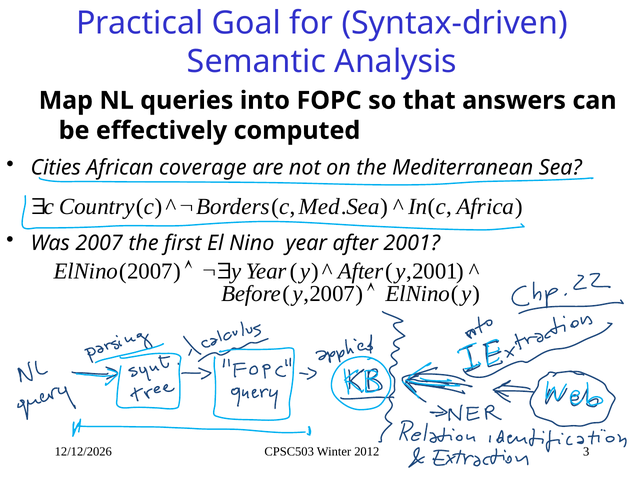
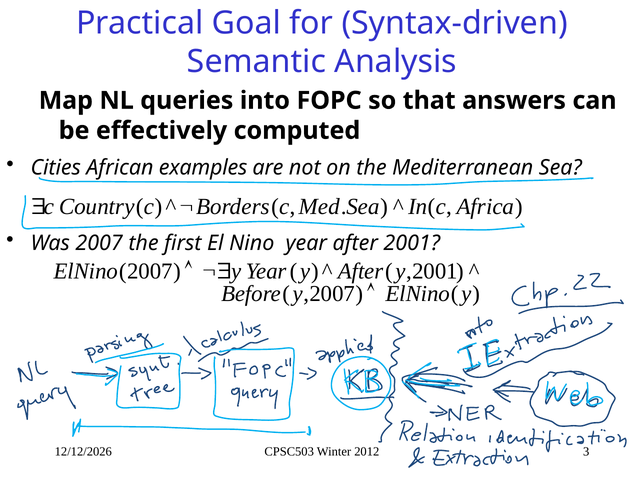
coverage: coverage -> examples
